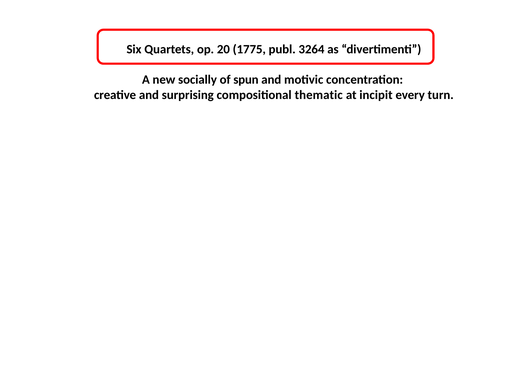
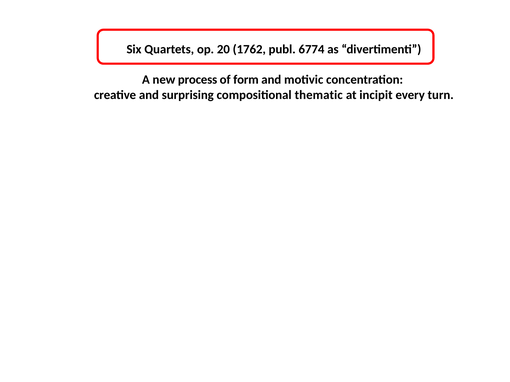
1775: 1775 -> 1762
3264: 3264 -> 6774
socially: socially -> process
spun: spun -> form
